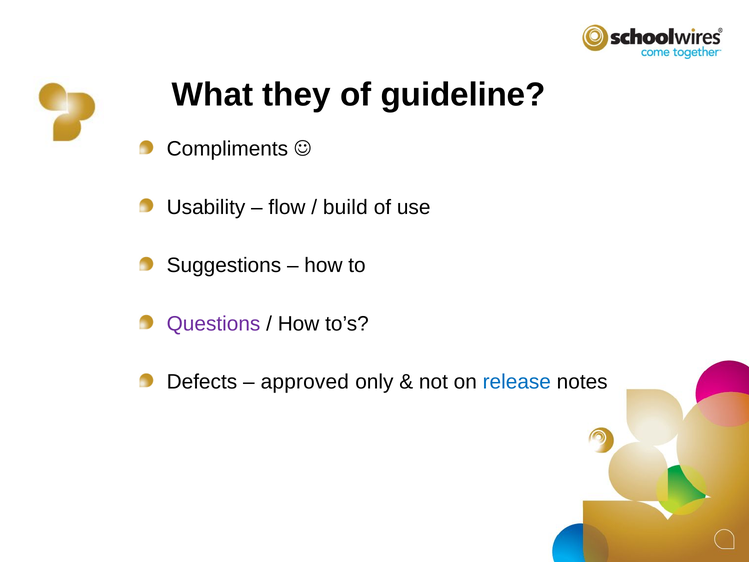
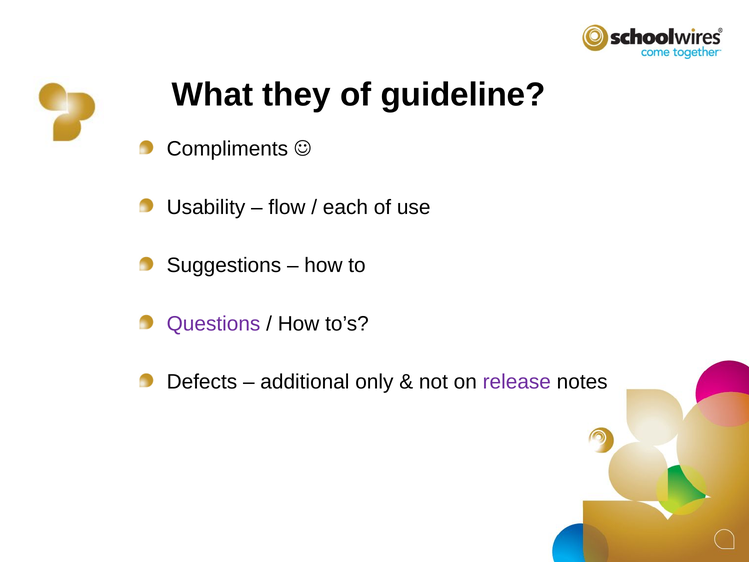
build: build -> each
approved: approved -> additional
release colour: blue -> purple
